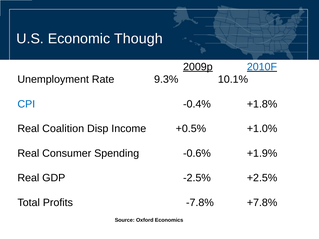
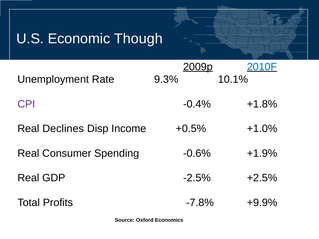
CPI colour: blue -> purple
Coalition: Coalition -> Declines
+7.8%: +7.8% -> +9.9%
